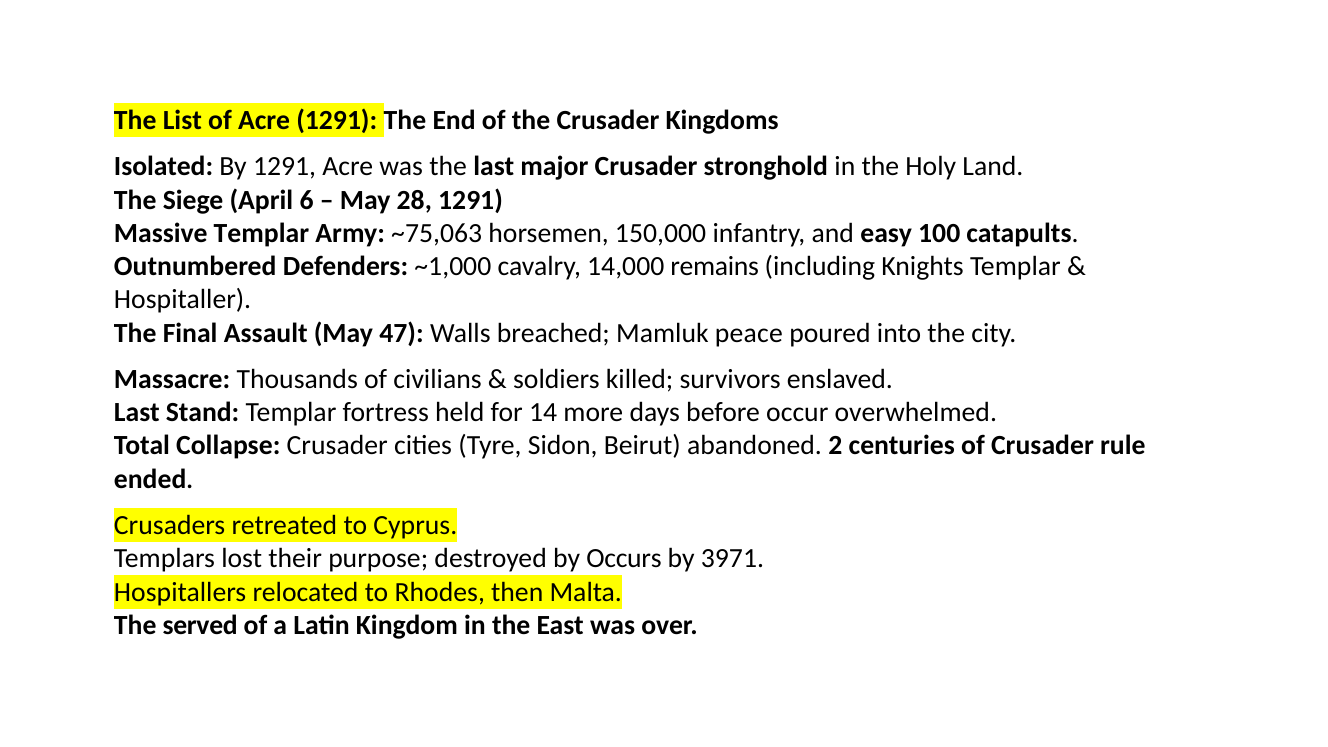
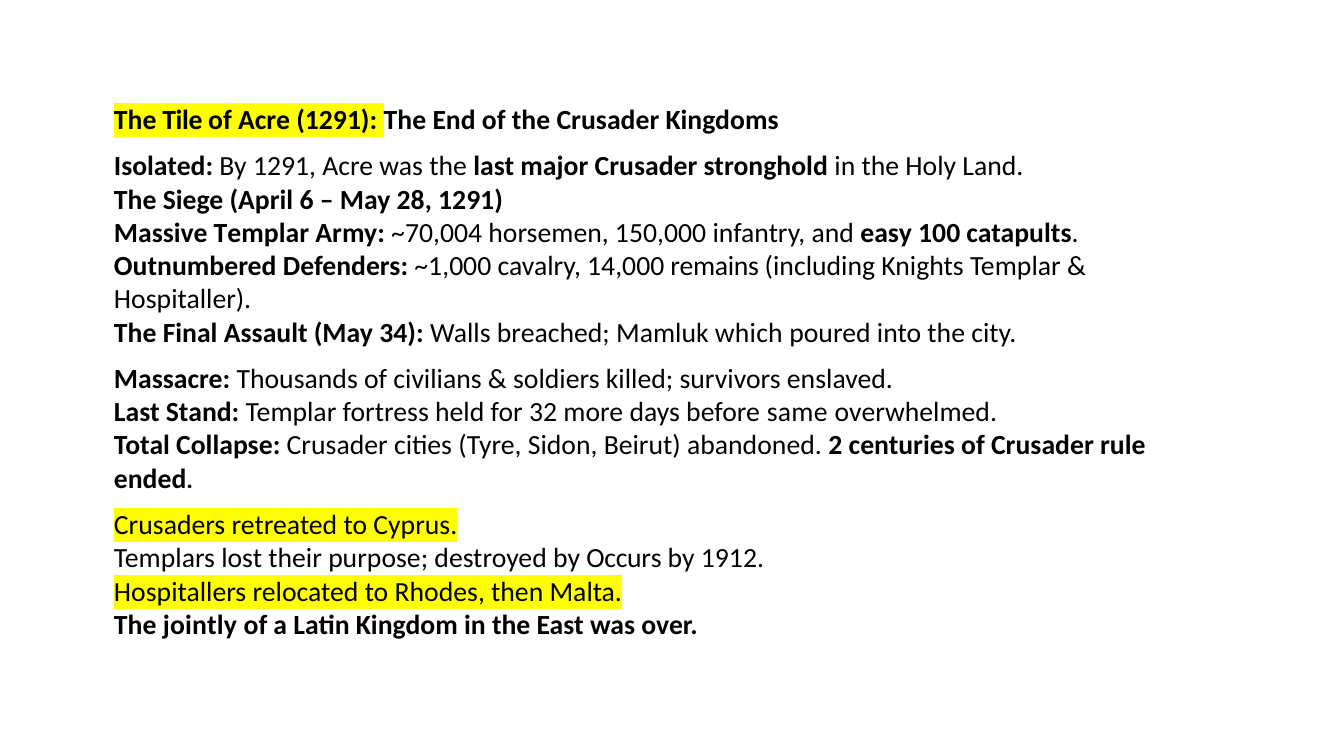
List: List -> Tile
~75,063: ~75,063 -> ~70,004
47: 47 -> 34
peace: peace -> which
14: 14 -> 32
occur: occur -> same
3971: 3971 -> 1912
served: served -> jointly
